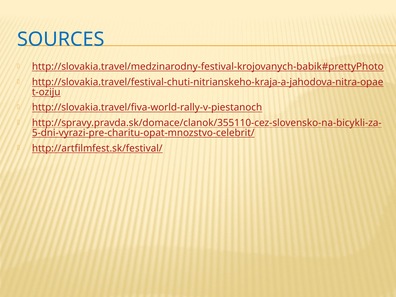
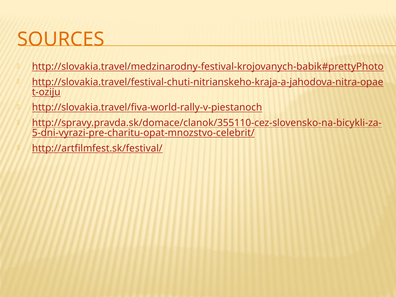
SOURCES colour: blue -> orange
